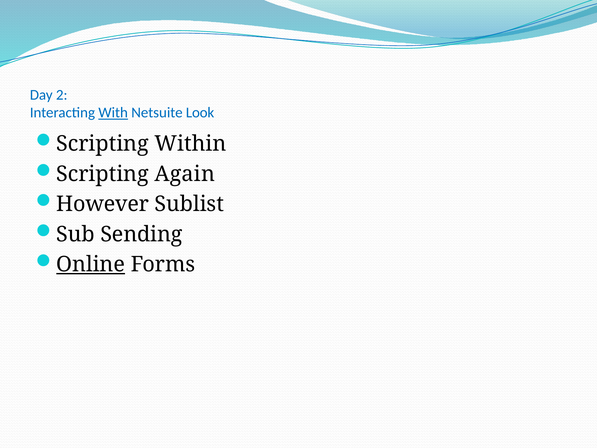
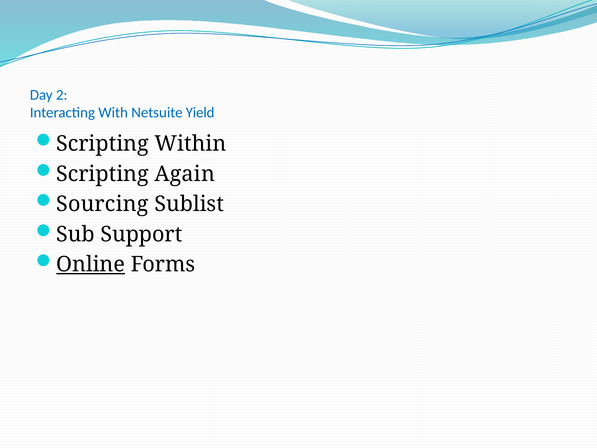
With underline: present -> none
Look: Look -> Yield
However: However -> Sourcing
Sending: Sending -> Support
